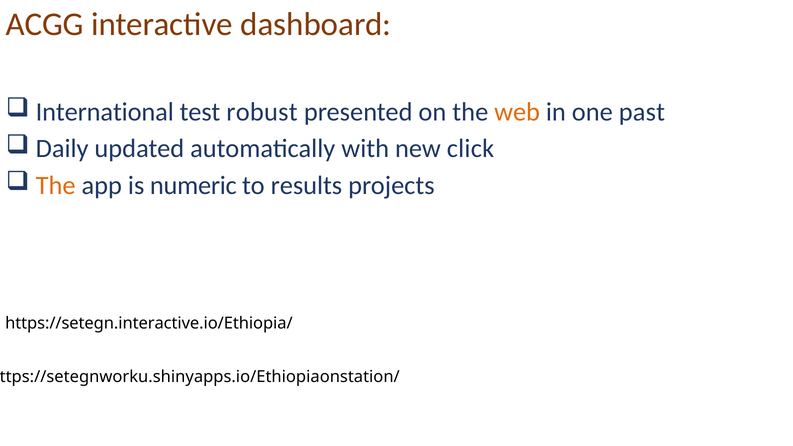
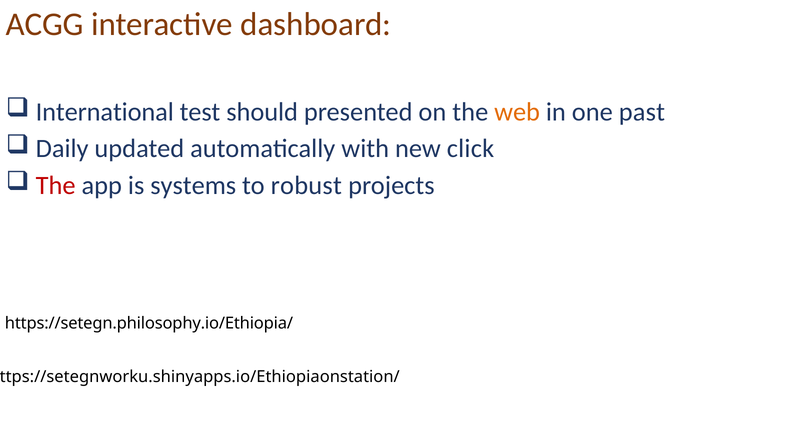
robust: robust -> should
The at (56, 186) colour: orange -> red
numeric: numeric -> systems
results: results -> robust
https://setegn.interactive.io/Ethiopia/: https://setegn.interactive.io/Ethiopia/ -> https://setegn.philosophy.io/Ethiopia/
